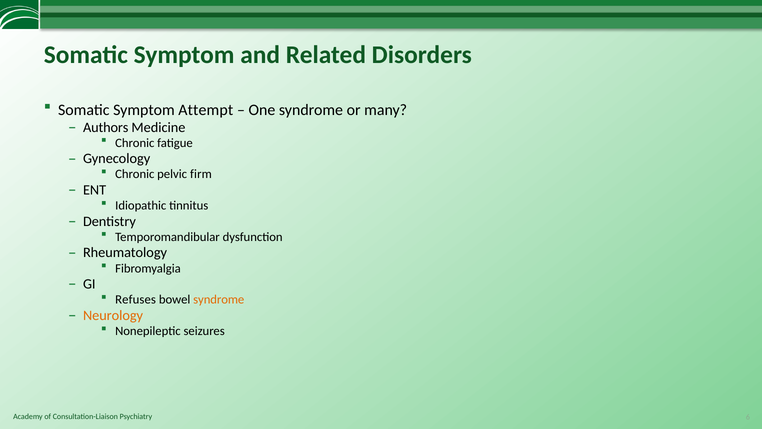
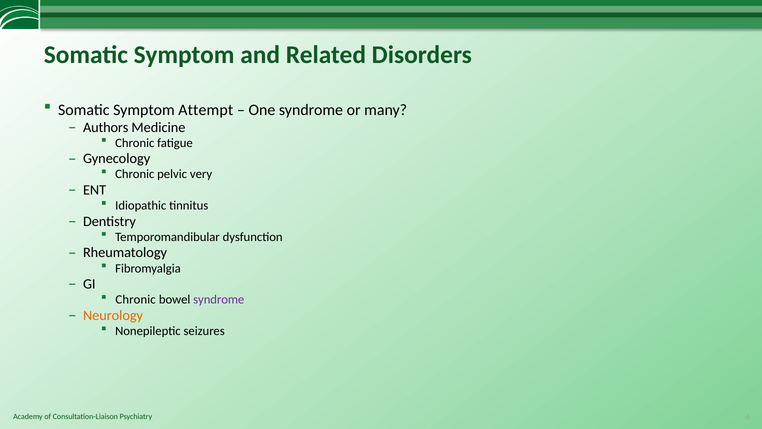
firm: firm -> very
Refuses at (136, 299): Refuses -> Chronic
syndrome at (219, 299) colour: orange -> purple
